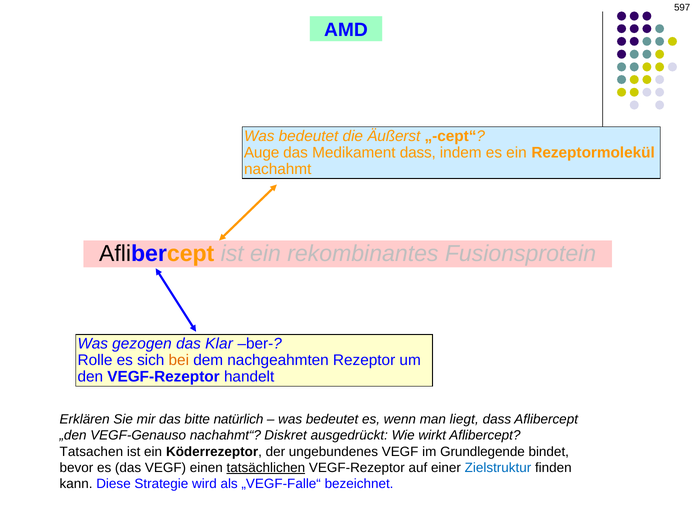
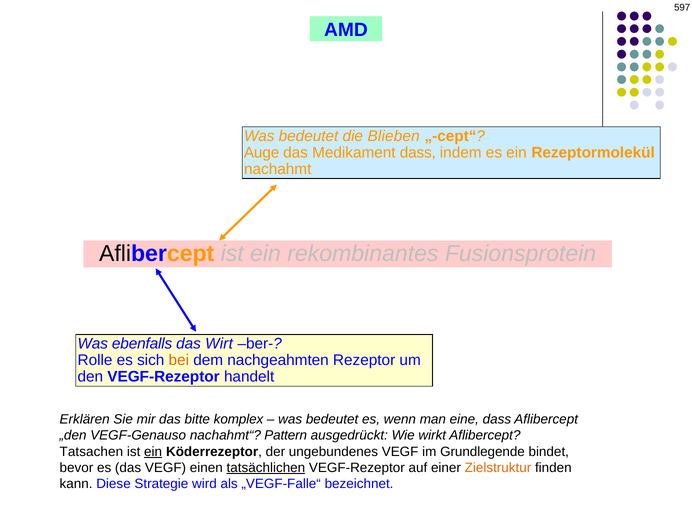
Äußerst: Äußerst -> Blieben
gezogen: gezogen -> ebenfalls
Klar: Klar -> Wirt
natürlich: natürlich -> komplex
liegt: liegt -> eine
Diskret: Diskret -> Pattern
ein at (153, 452) underline: none -> present
Zielstruktur colour: blue -> orange
